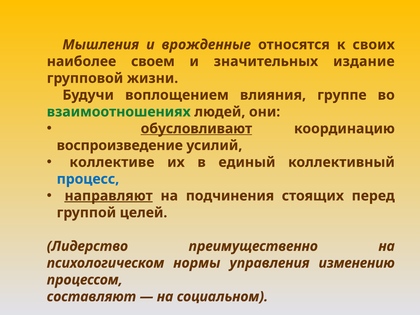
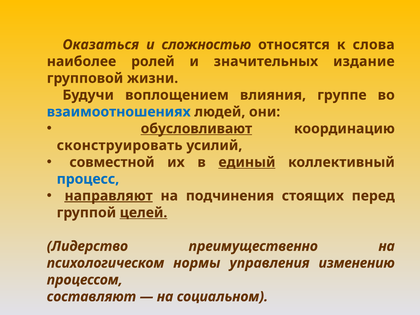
Мышления: Мышления -> Оказаться
врожденные: врожденные -> сложностью
своих: своих -> слова
своем: своем -> ролей
взаимоотношениях colour: green -> blue
воспроизведение: воспроизведение -> сконструировать
коллективе: коллективе -> совместной
единый underline: none -> present
целей underline: none -> present
